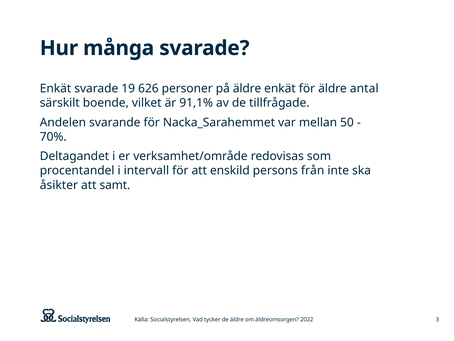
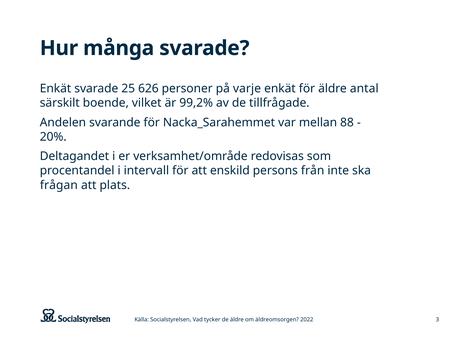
19: 19 -> 25
på äldre: äldre -> varje
91,1%: 91,1% -> 99,2%
50: 50 -> 88
70%: 70% -> 20%
åsikter: åsikter -> frågan
samt: samt -> plats
